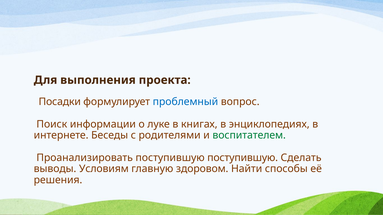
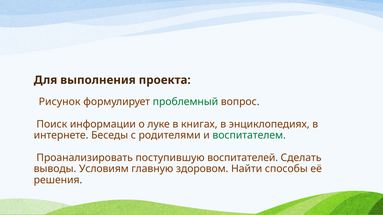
Посадки: Посадки -> Рисунок
проблемный colour: blue -> green
поступившую поступившую: поступившую -> воспитателей
